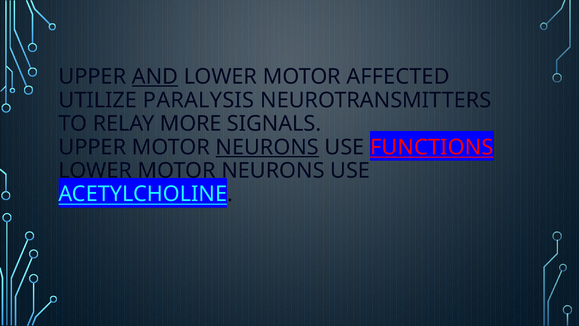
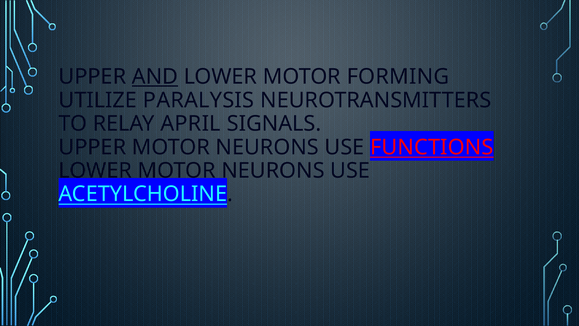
AFFECTED: AFFECTED -> FORMING
MORE: MORE -> APRIL
NEURONS at (267, 147) underline: present -> none
